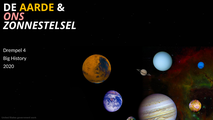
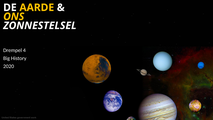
ONS colour: pink -> yellow
